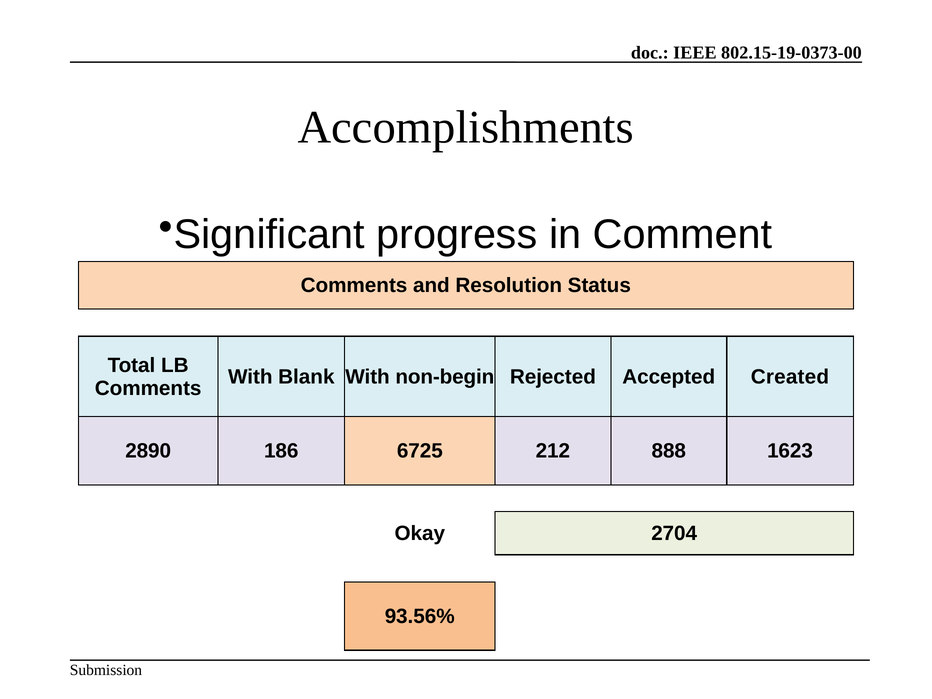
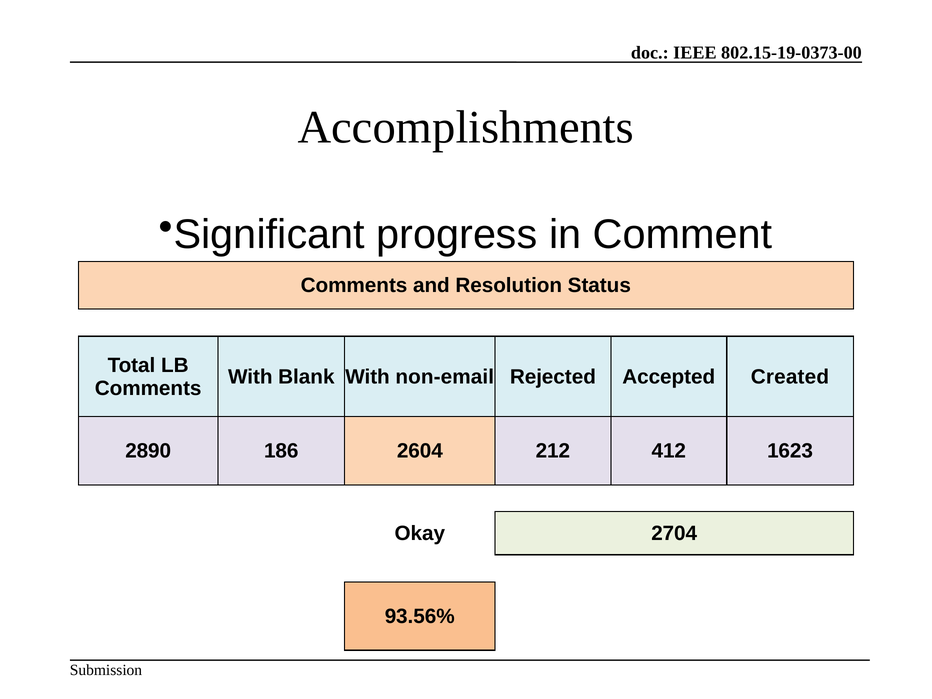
non-begin: non-begin -> non-email
6725: 6725 -> 2604
888: 888 -> 412
